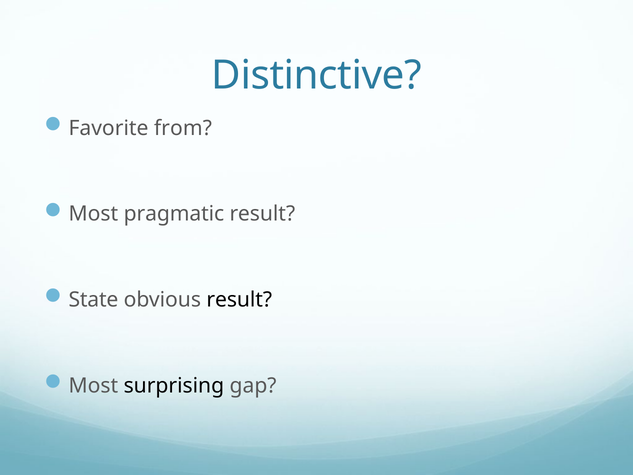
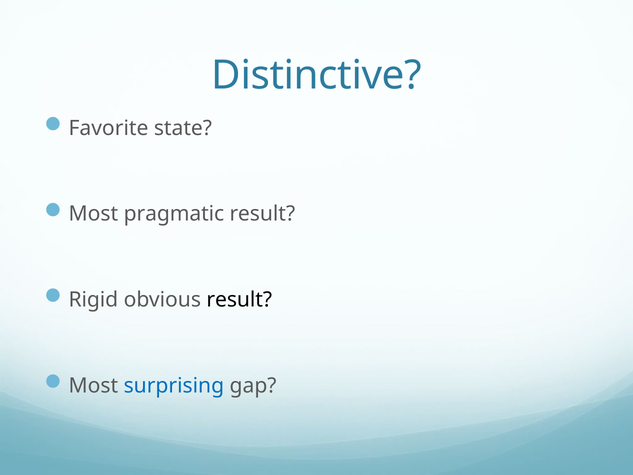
from: from -> state
State: State -> Rigid
surprising colour: black -> blue
